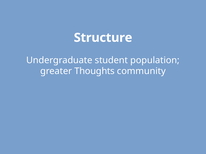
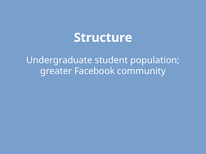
Thoughts: Thoughts -> Facebook
